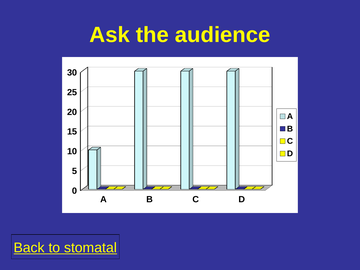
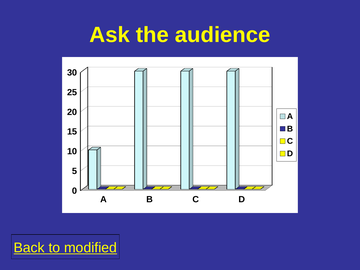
stomatal: stomatal -> modified
